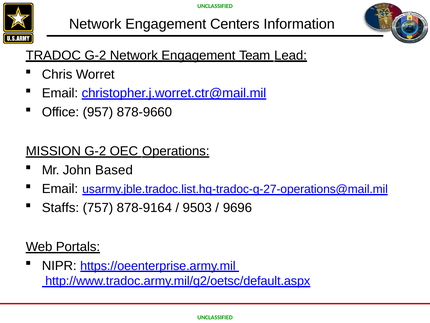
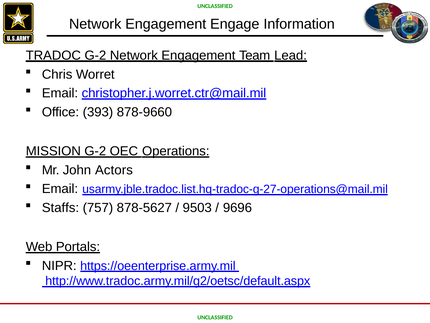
Centers: Centers -> Engage
957: 957 -> 393
Based: Based -> Actors
878-9164: 878-9164 -> 878-5627
